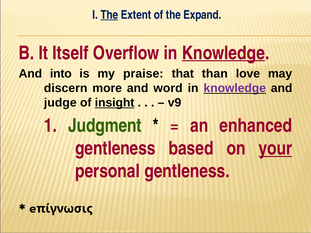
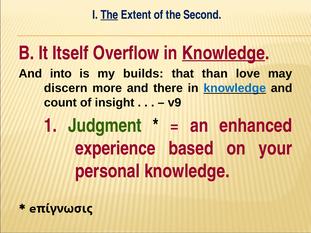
Expand: Expand -> Second
praise: praise -> builds
word: word -> there
knowledge at (235, 88) colour: purple -> blue
judge: judge -> count
insight underline: present -> none
gentleness at (115, 149): gentleness -> experience
your underline: present -> none
personal gentleness: gentleness -> knowledge
